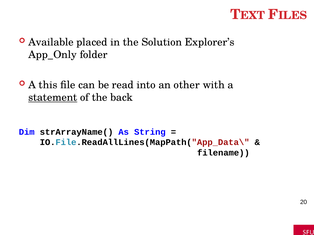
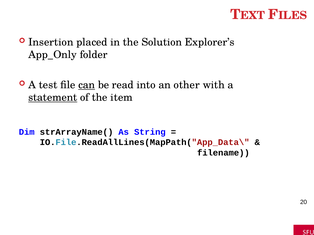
Available: Available -> Insertion
this: this -> test
can underline: none -> present
back: back -> item
